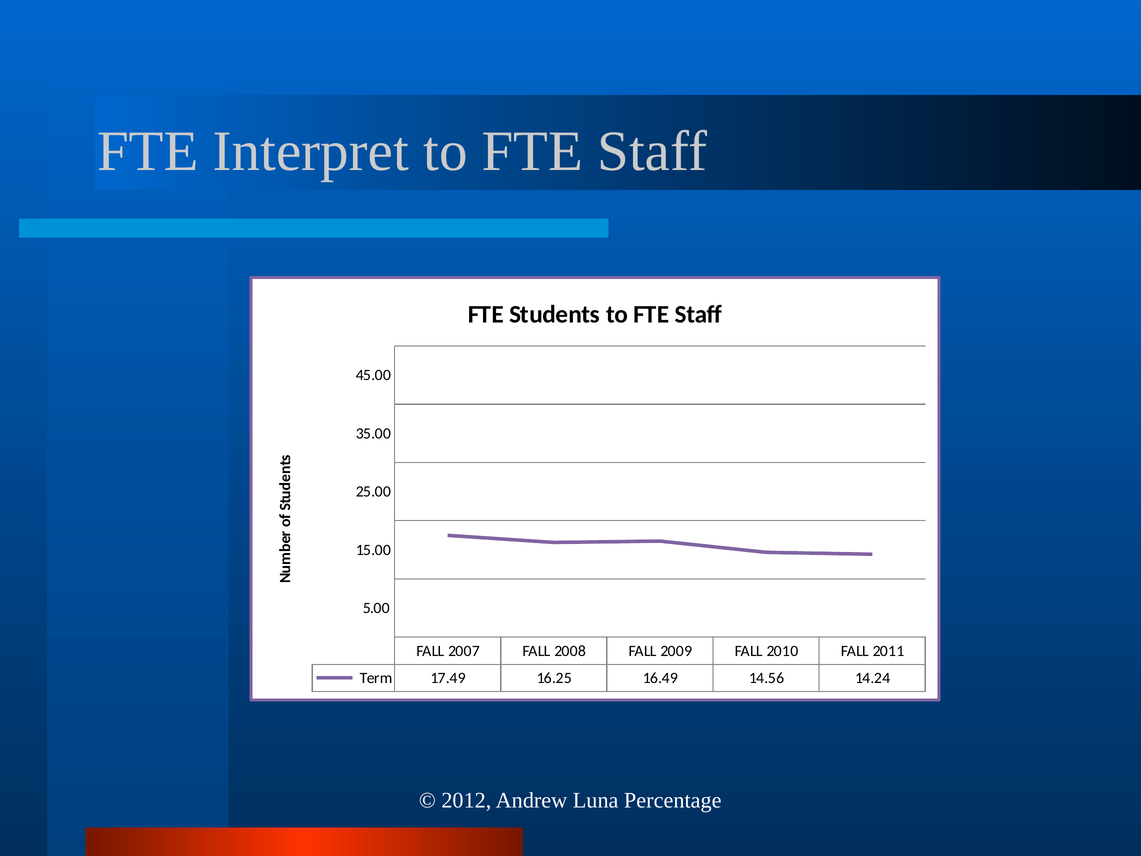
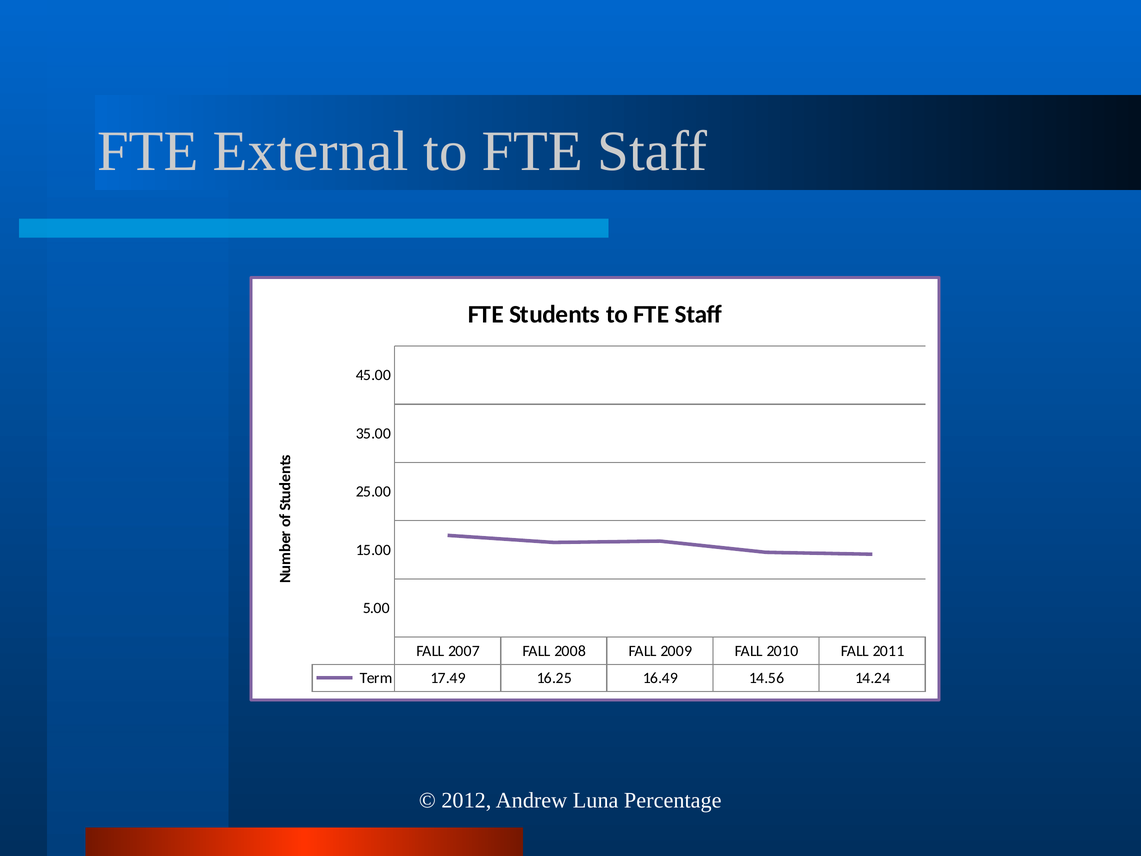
Interpret: Interpret -> External
